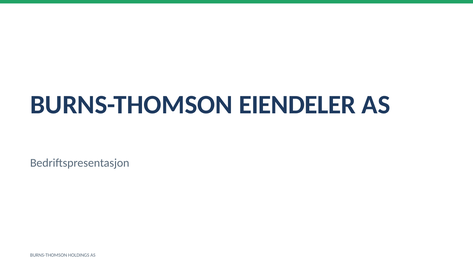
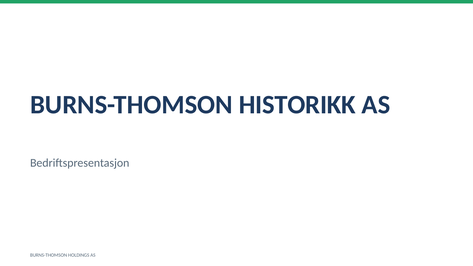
EIENDELER: EIENDELER -> HISTORIKK
